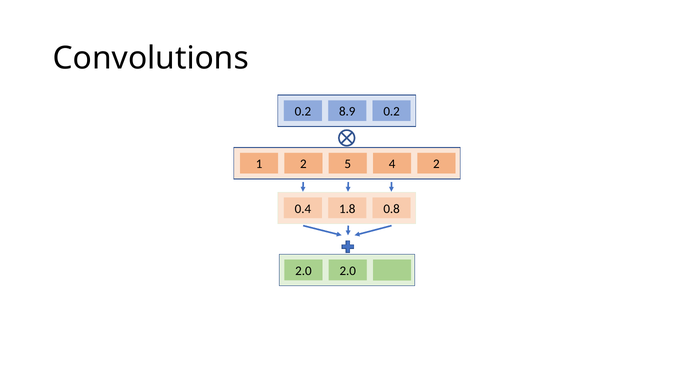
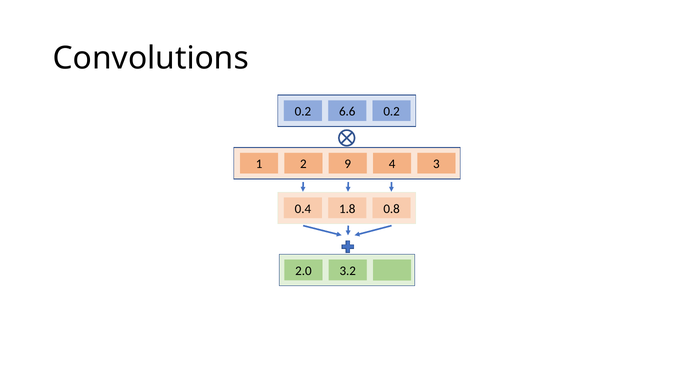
8.9: 8.9 -> 6.6
5: 5 -> 9
4 2: 2 -> 3
2.0 2.0: 2.0 -> 3.2
